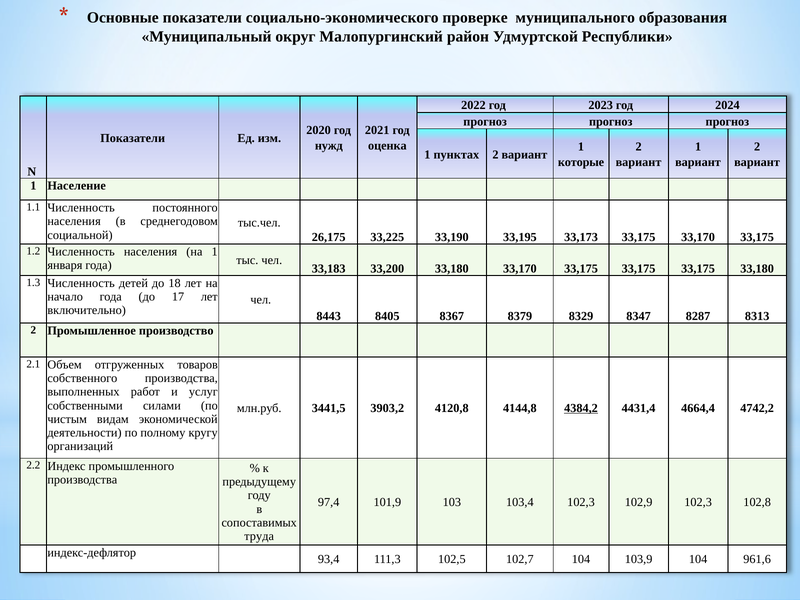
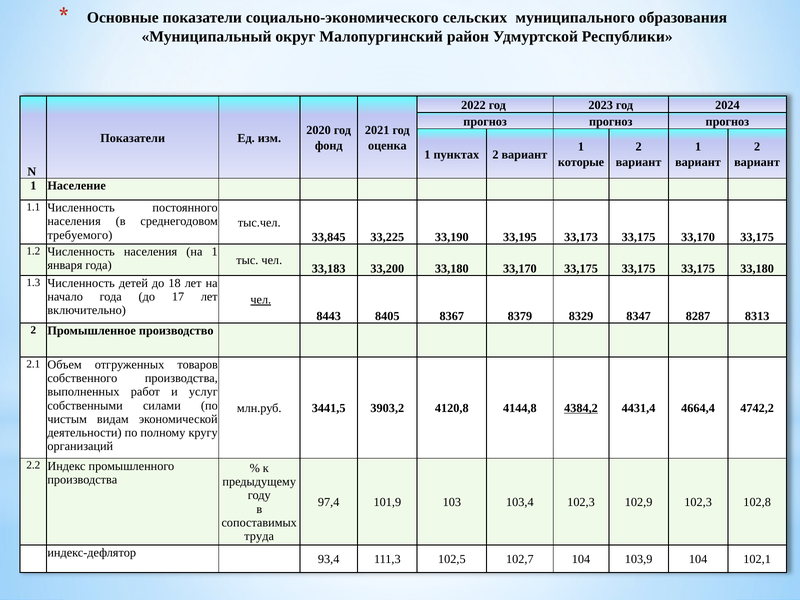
проверке: проверке -> сельских
нужд: нужд -> фонд
социальной: социальной -> требуемого
26,175: 26,175 -> 33,845
чел at (261, 300) underline: none -> present
961,6: 961,6 -> 102,1
